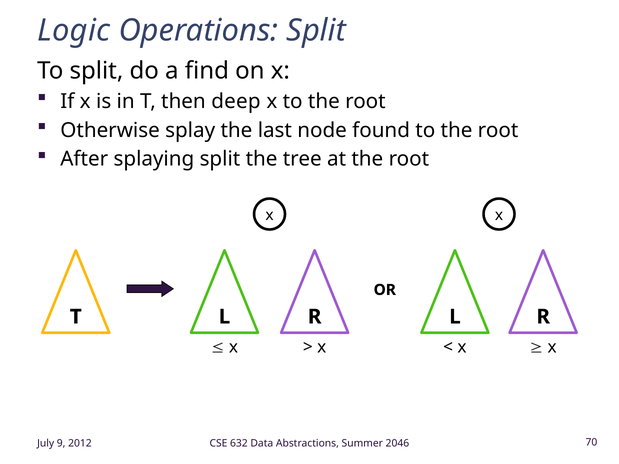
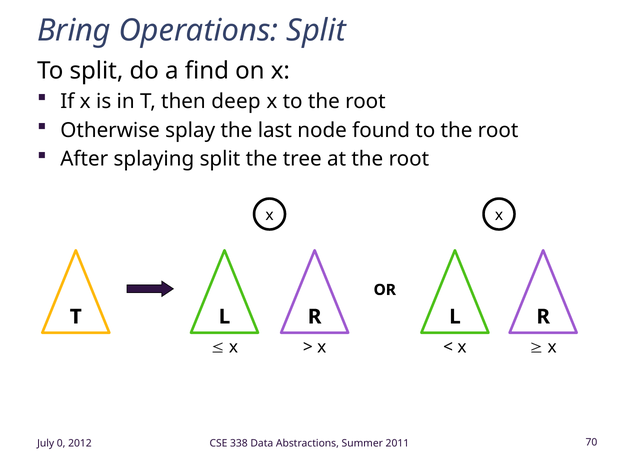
Logic: Logic -> Bring
9: 9 -> 0
632: 632 -> 338
2046: 2046 -> 2011
